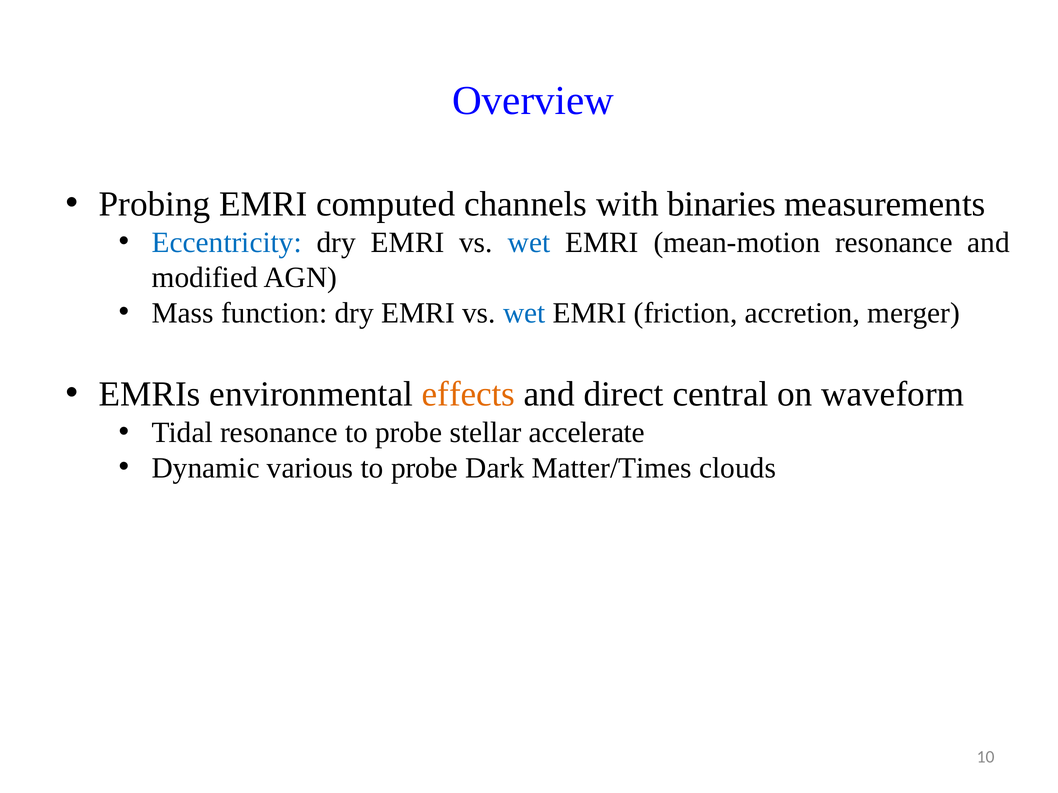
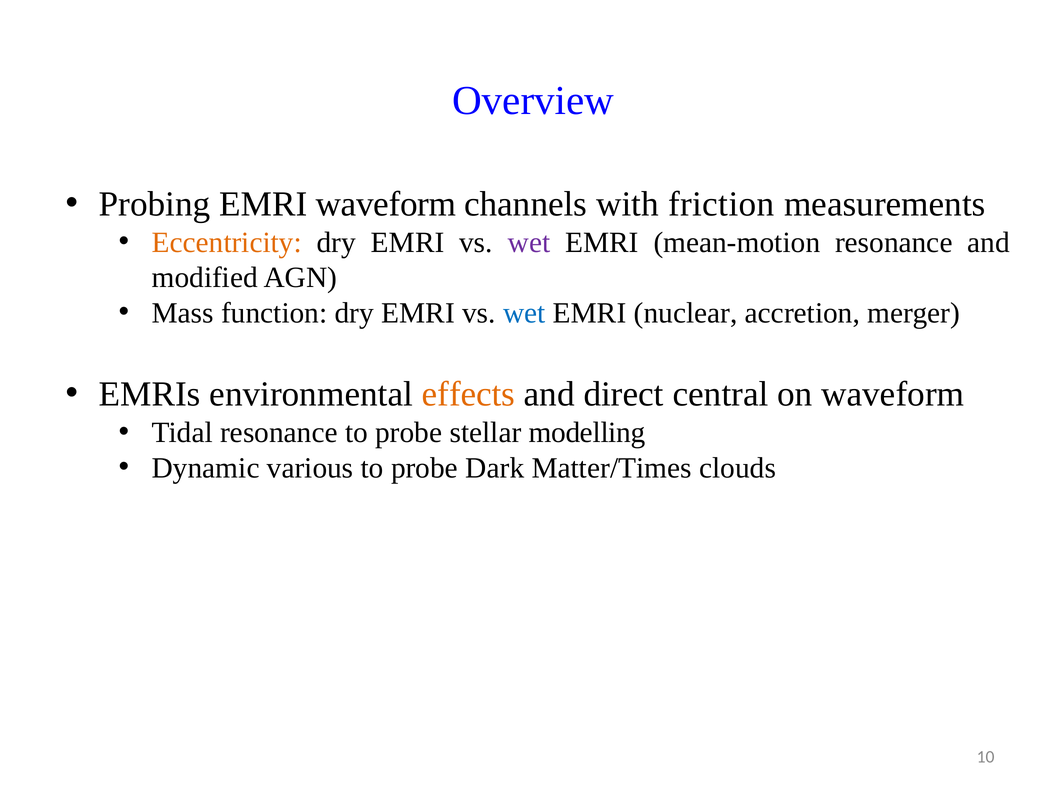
EMRI computed: computed -> waveform
binaries: binaries -> friction
Eccentricity colour: blue -> orange
wet at (529, 242) colour: blue -> purple
friction: friction -> nuclear
accelerate: accelerate -> modelling
